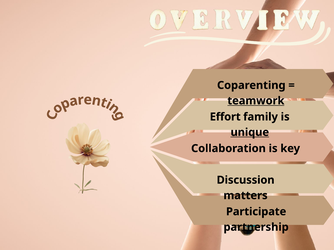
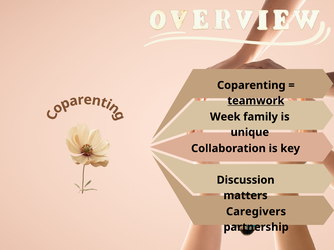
Effort: Effort -> Week
unique underline: present -> none
Participate: Participate -> Caregivers
